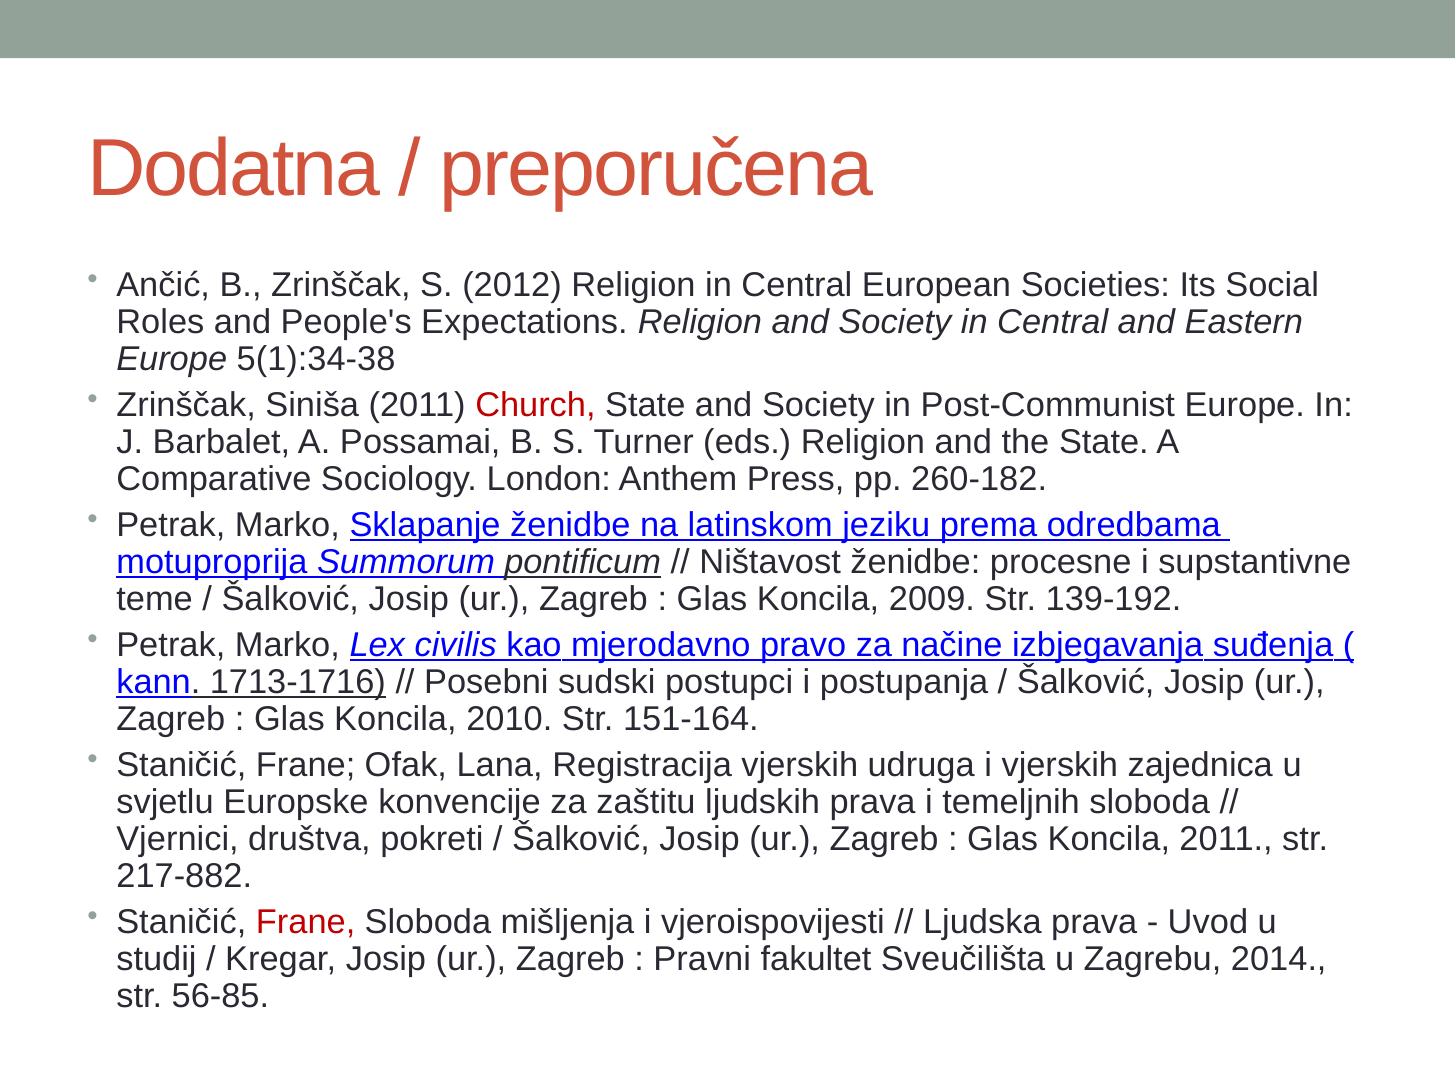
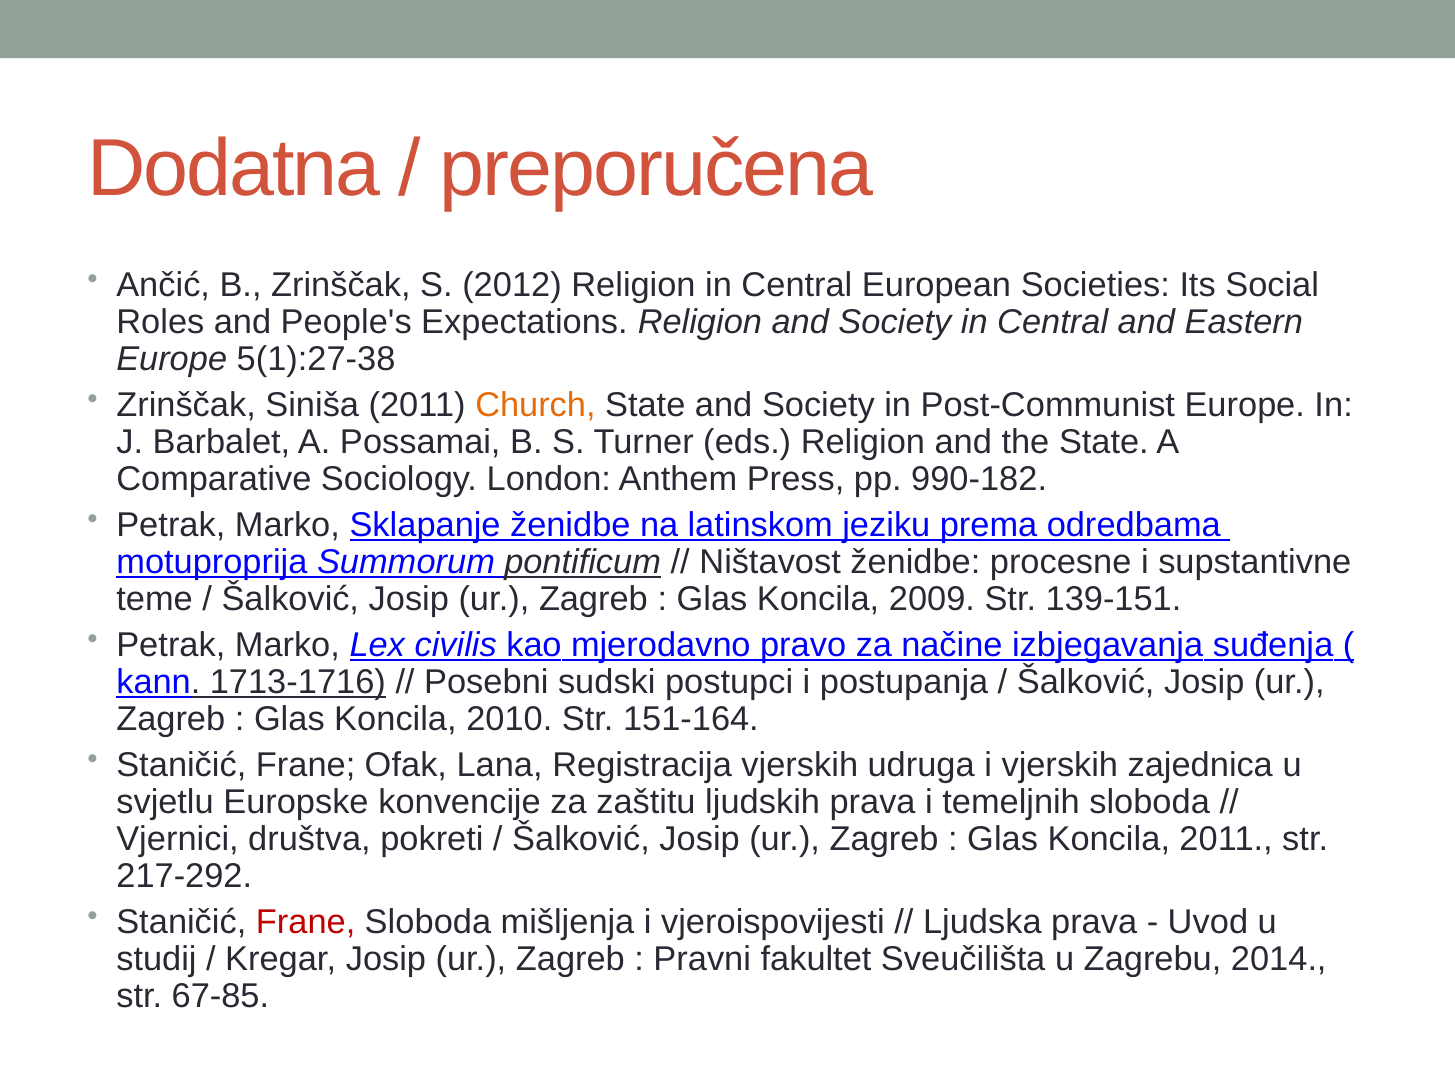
5(1):34-38: 5(1):34-38 -> 5(1):27-38
Church colour: red -> orange
260-182: 260-182 -> 990-182
139-192: 139-192 -> 139-151
217-882: 217-882 -> 217-292
56-85: 56-85 -> 67-85
